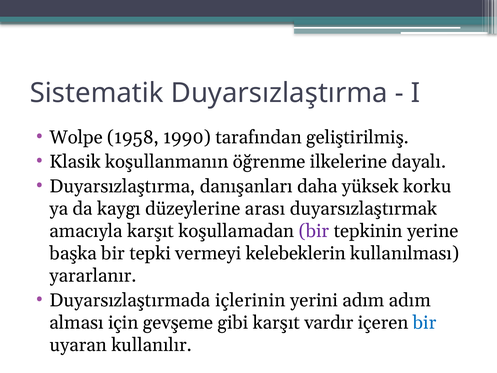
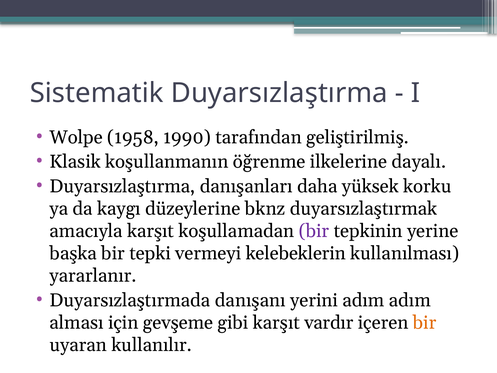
arası: arası -> bknz
içlerinin: içlerinin -> danışanı
bir at (425, 322) colour: blue -> orange
